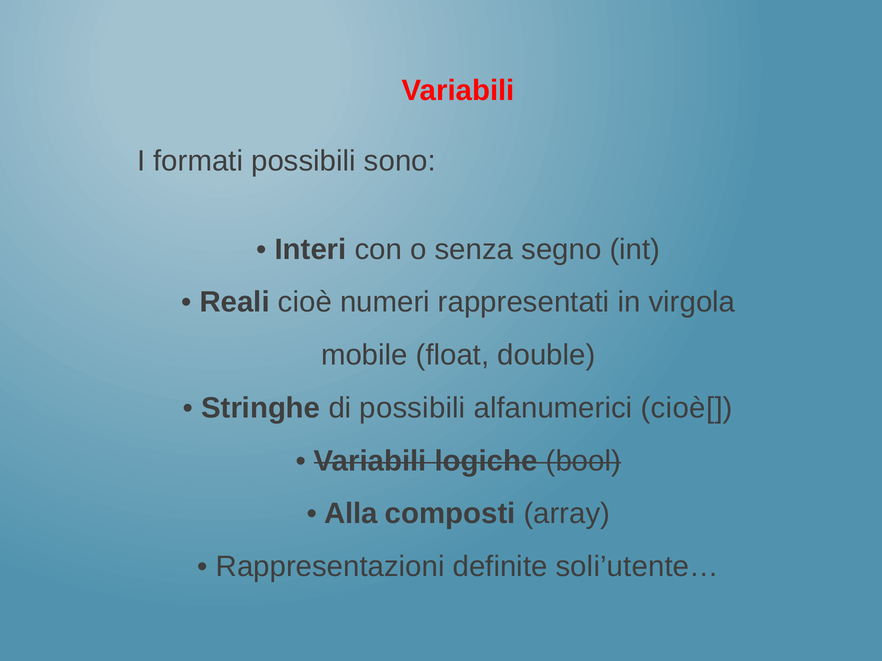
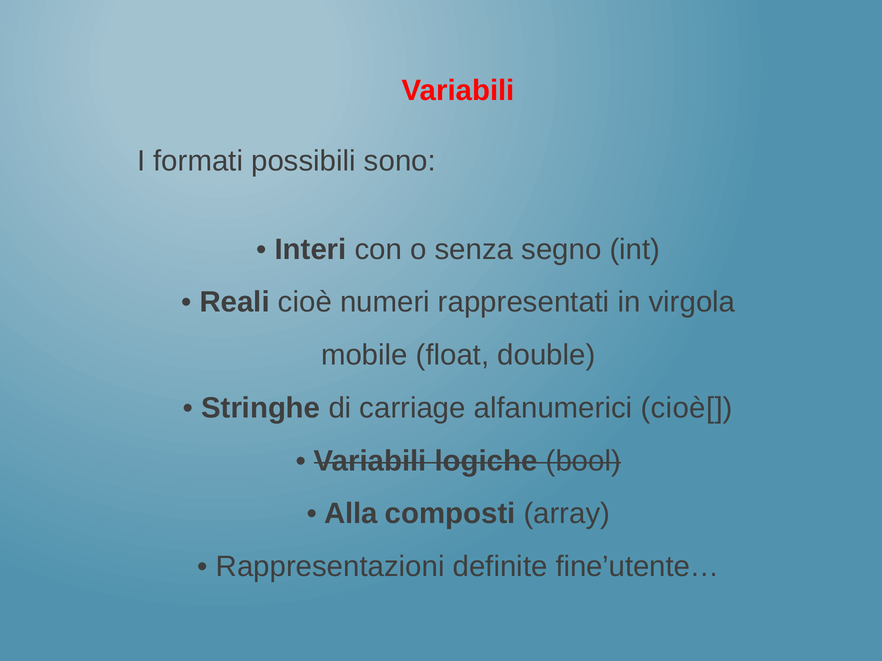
di possibili: possibili -> carriage
soli’utente…: soli’utente… -> fine’utente…
